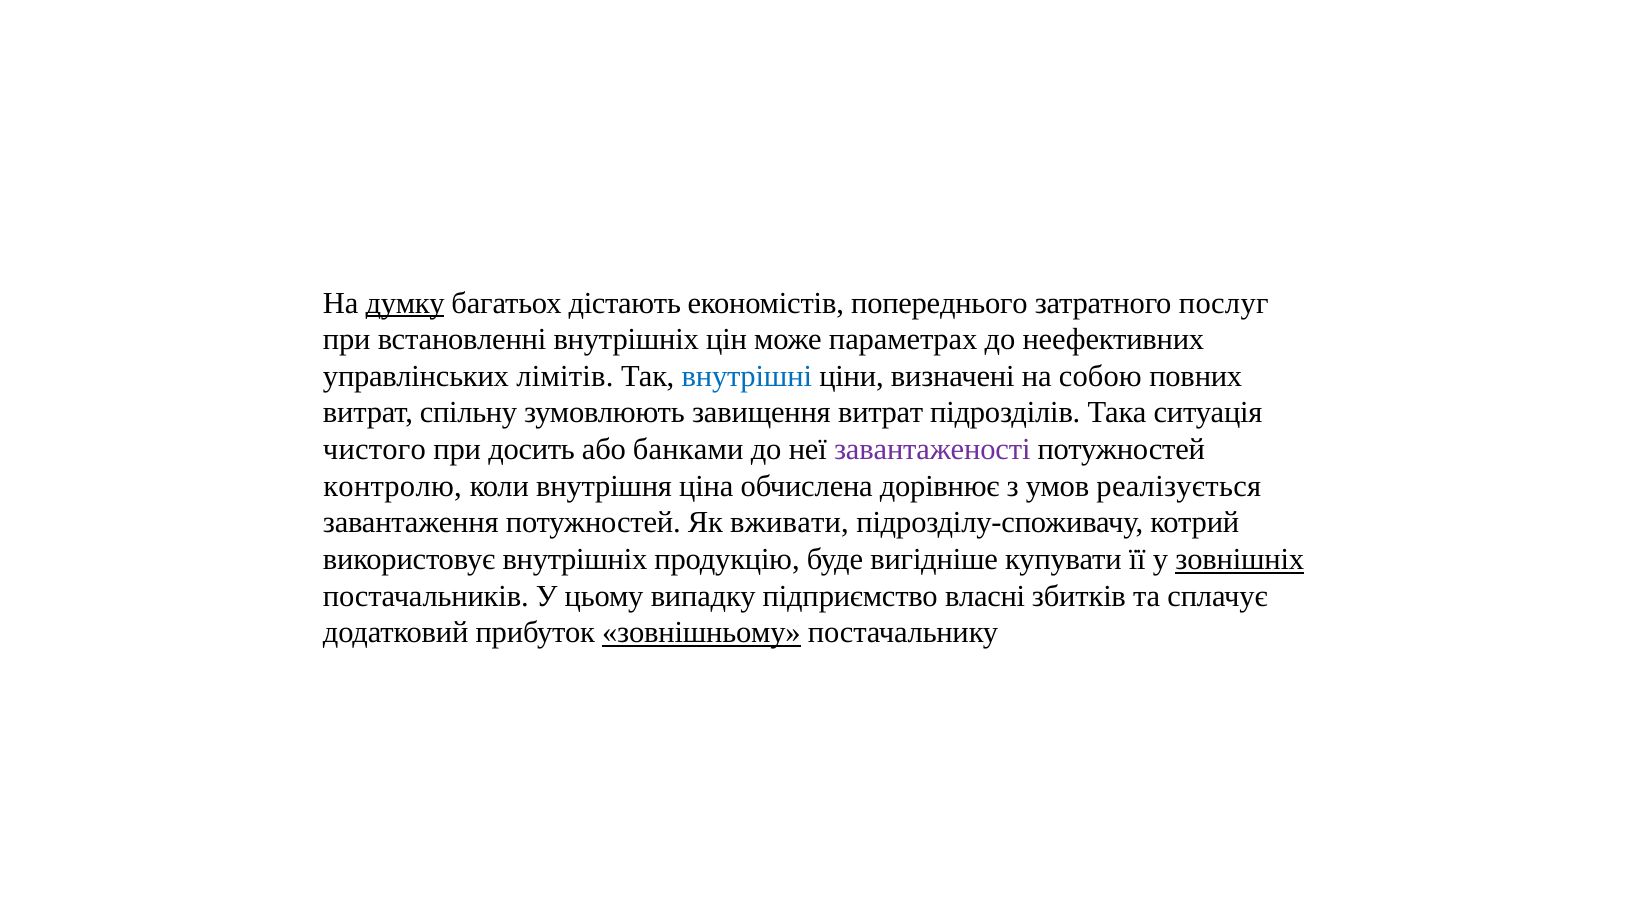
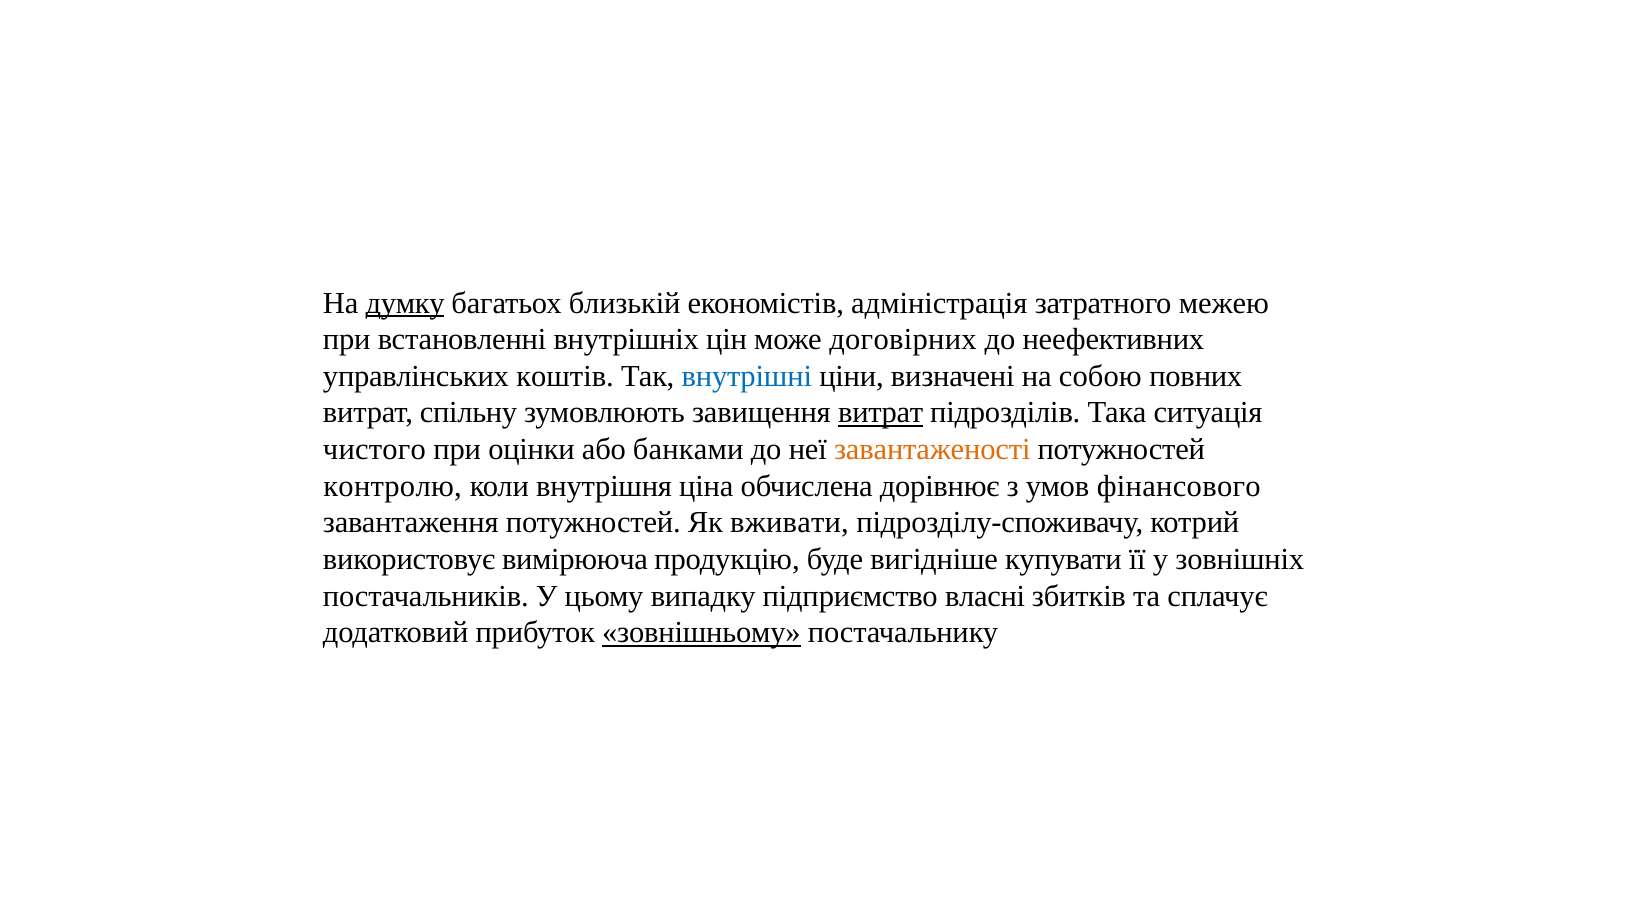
дістають: дістають -> близькій
попереднього: попереднього -> адміністрація
послуг: послуг -> межею
параметрах: параметрах -> договірних
лімітів: лімітів -> коштів
витрат at (881, 413) underline: none -> present
досить: досить -> оцінки
завантаженості colour: purple -> orange
реалізується: реалізується -> фінансового
використовує внутрішніх: внутрішніх -> вимірююча
зовнішніх underline: present -> none
